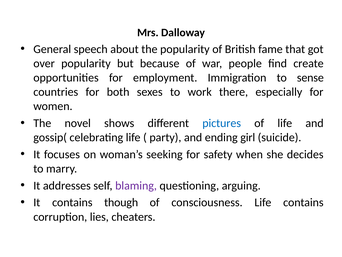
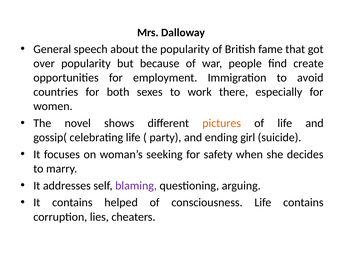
sense: sense -> avoid
pictures colour: blue -> orange
though: though -> helped
